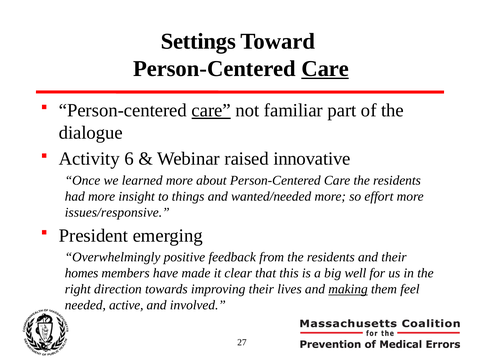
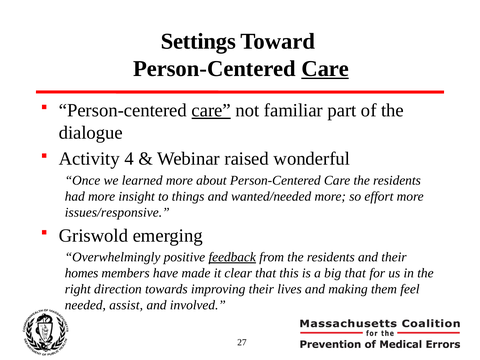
6: 6 -> 4
innovative: innovative -> wonderful
President: President -> Griswold
feedback underline: none -> present
big well: well -> that
making underline: present -> none
active: active -> assist
